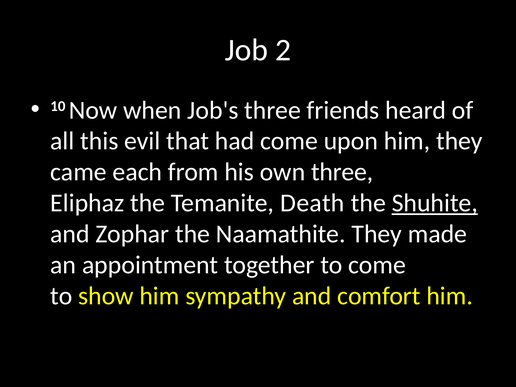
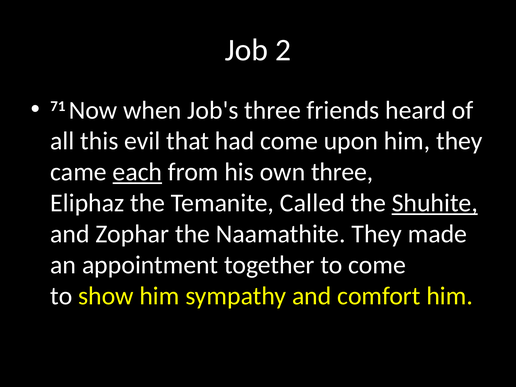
10: 10 -> 71
each underline: none -> present
Death: Death -> Called
